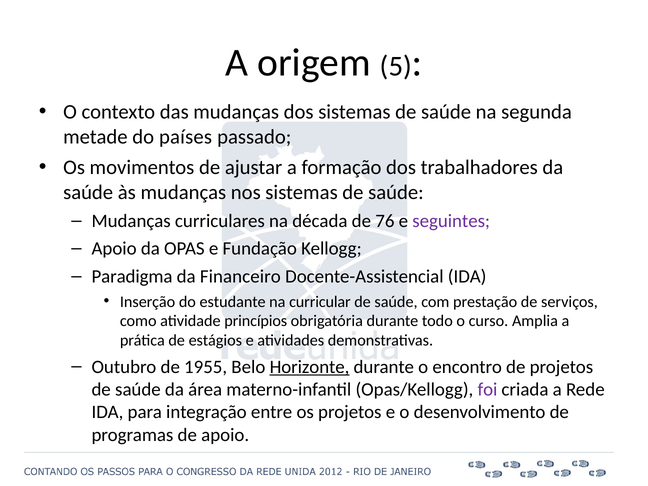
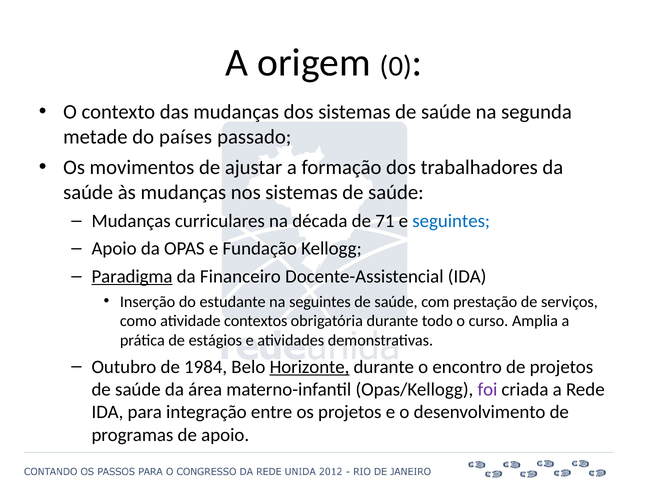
5: 5 -> 0
76: 76 -> 71
seguintes at (451, 221) colour: purple -> blue
Paradigma underline: none -> present
na curricular: curricular -> seguintes
princípios: princípios -> contextos
1955: 1955 -> 1984
